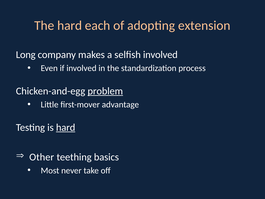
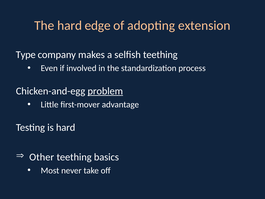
each: each -> edge
Long: Long -> Type
selfish involved: involved -> teething
hard at (66, 127) underline: present -> none
